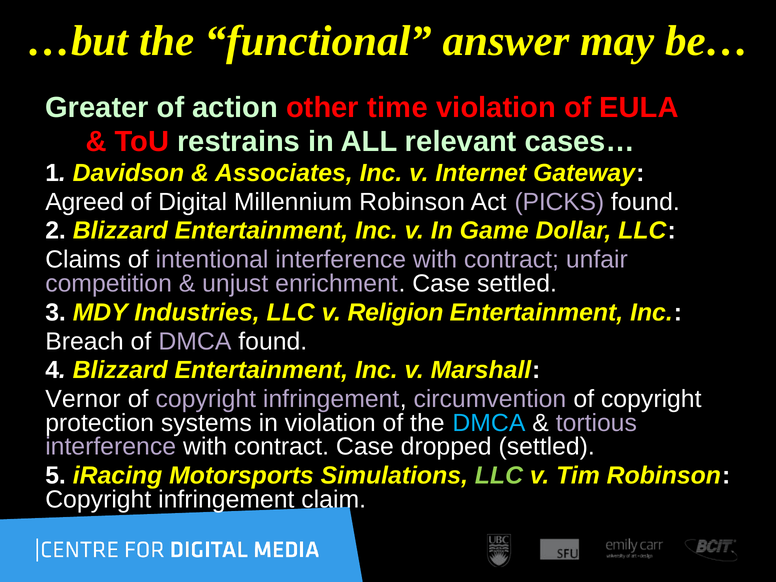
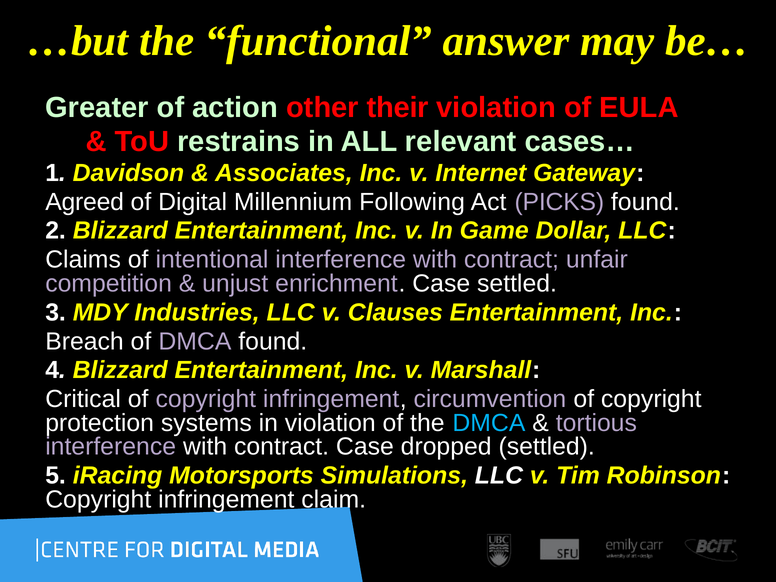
time: time -> their
Millennium Robinson: Robinson -> Following
Religion: Religion -> Clauses
Vernor: Vernor -> Critical
LLC at (499, 476) colour: light green -> white
